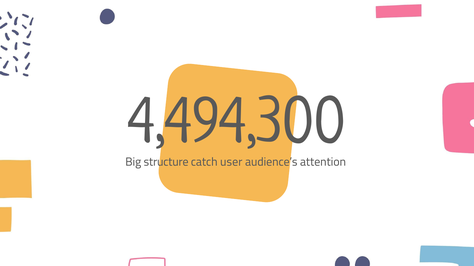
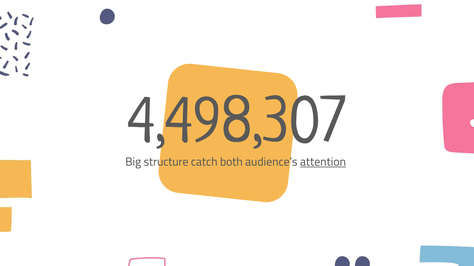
4,494,300: 4,494,300 -> 4,498,307
user: user -> both
attention underline: none -> present
